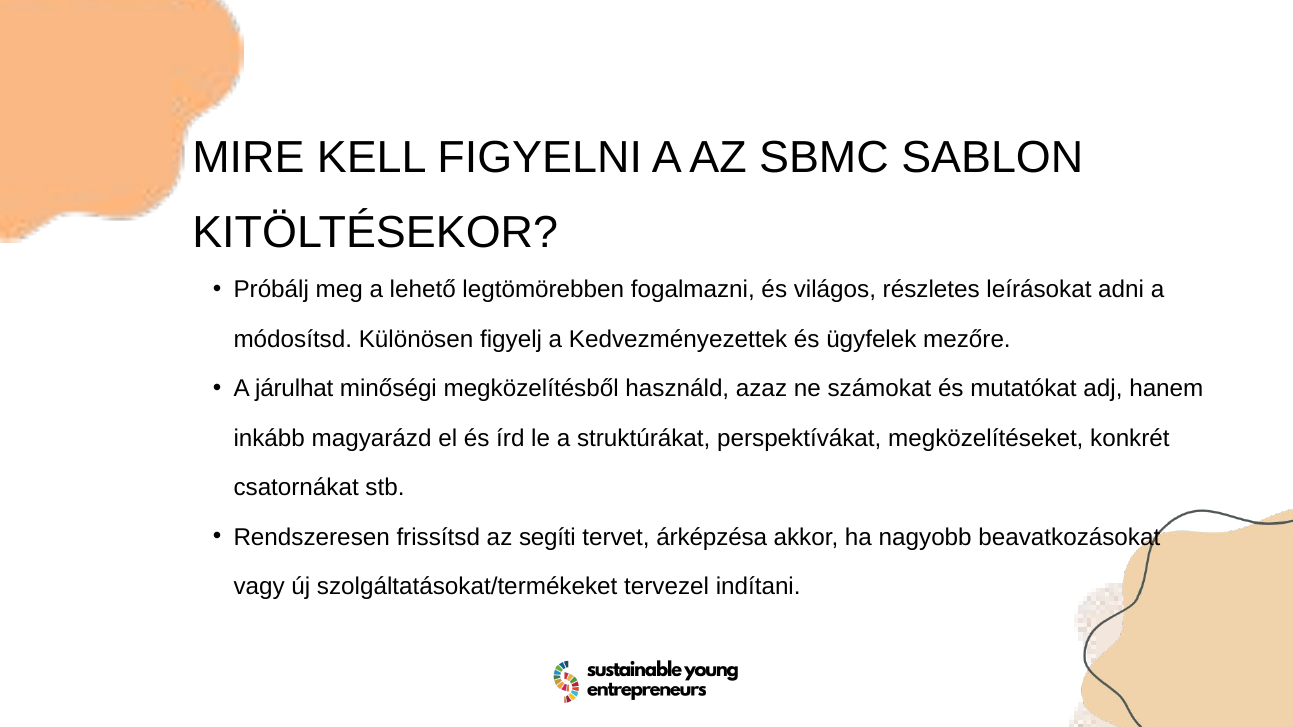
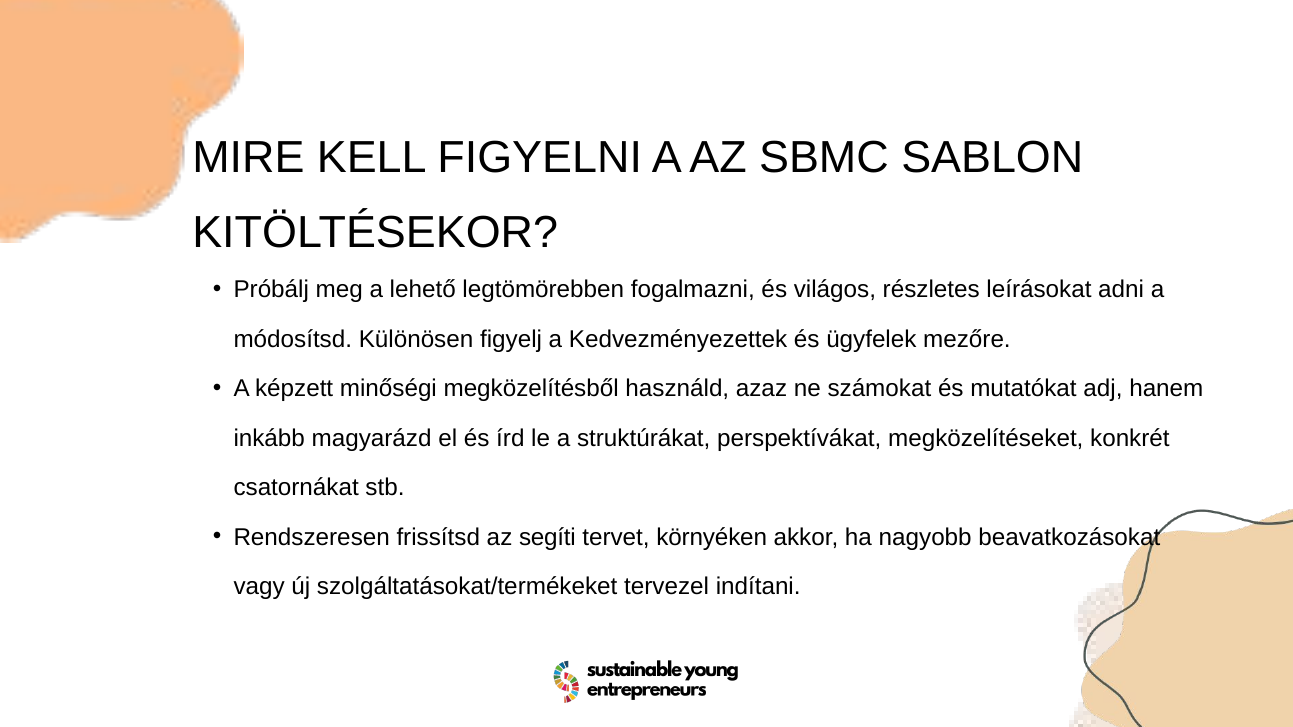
járulhat: járulhat -> képzett
árképzésa: árképzésa -> környéken
